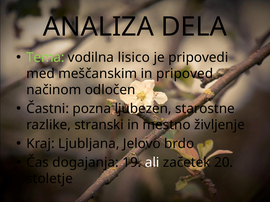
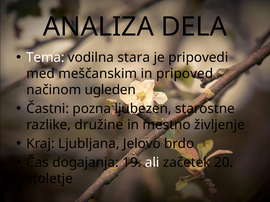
Tema colour: light green -> white
lisico: lisico -> stara
odločen: odločen -> ugleden
stranski: stranski -> družine
